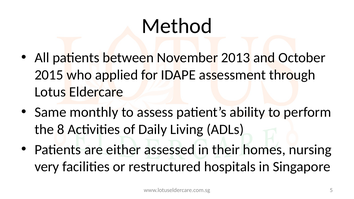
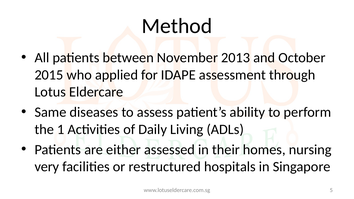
monthly: monthly -> diseases
8: 8 -> 1
